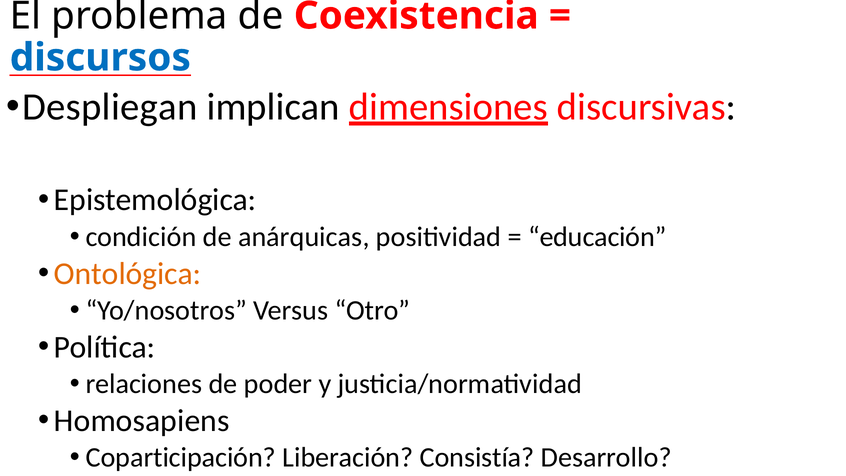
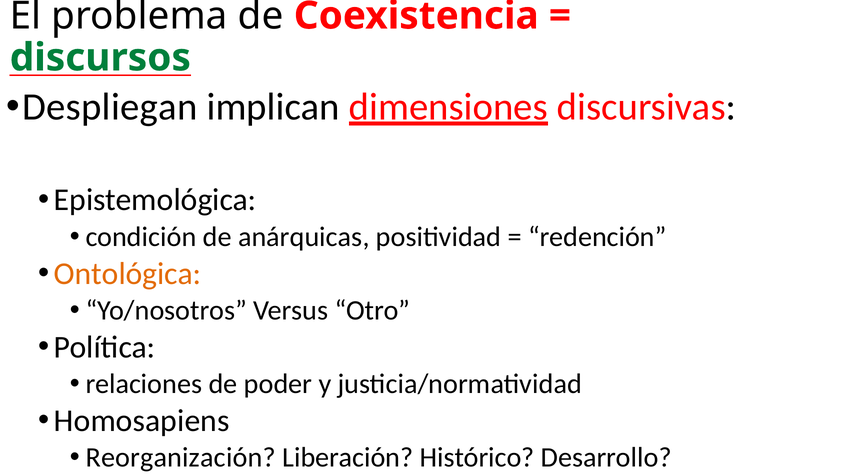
discursos colour: blue -> green
educación: educación -> redención
Coparticipación: Coparticipación -> Reorganización
Consistía: Consistía -> Histórico
